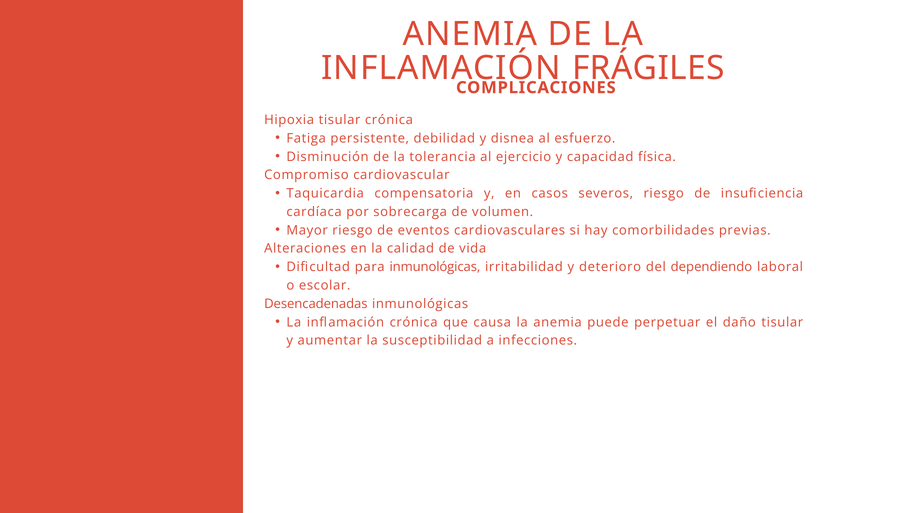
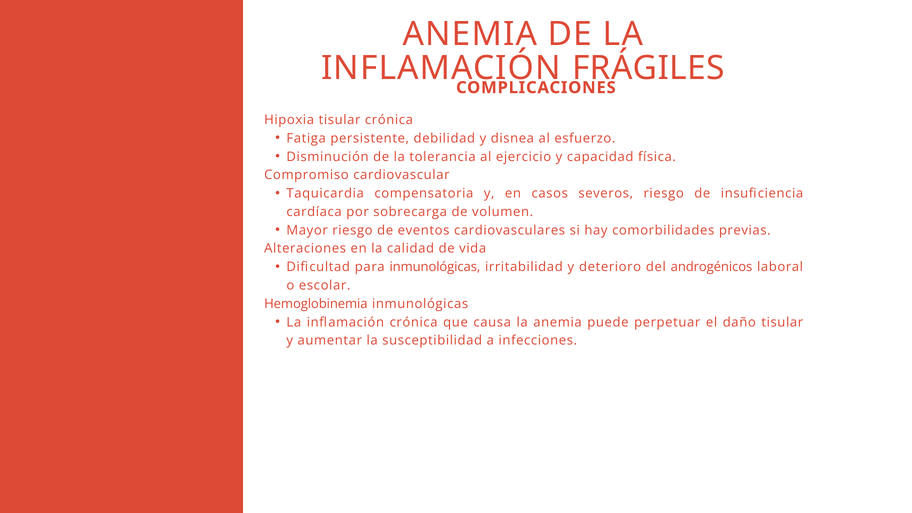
dependiendo: dependiendo -> androgénicos
Desencadenadas: Desencadenadas -> Hemoglobinemia
